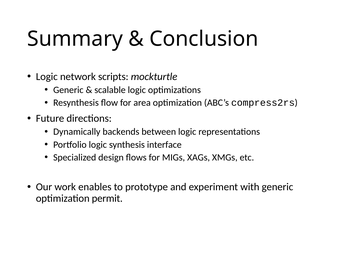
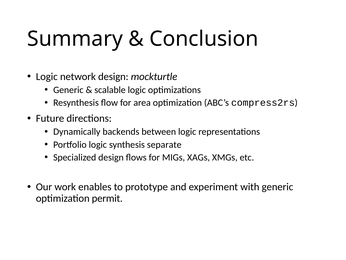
network scripts: scripts -> design
interface: interface -> separate
